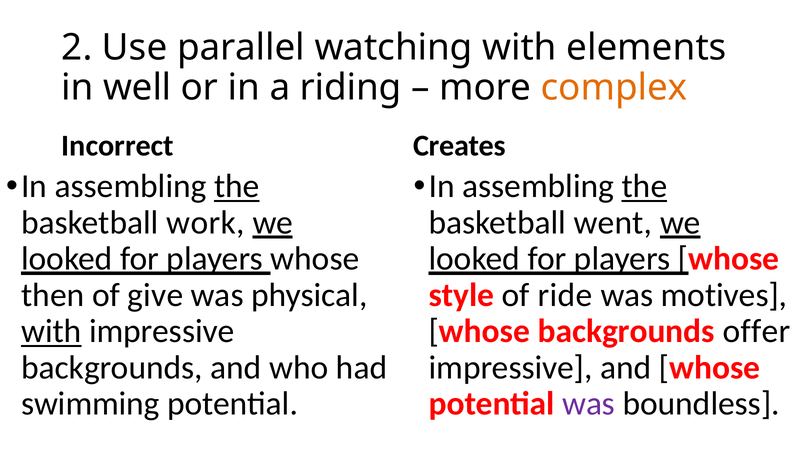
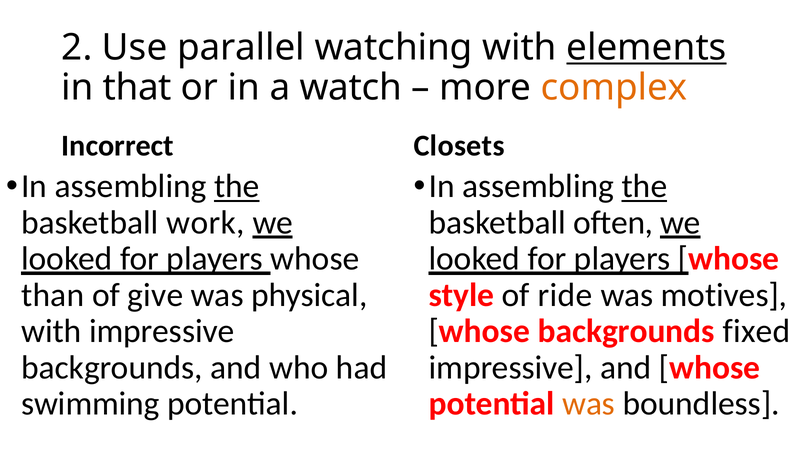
elements underline: none -> present
well: well -> that
riding: riding -> watch
Creates: Creates -> Closets
went: went -> often
then: then -> than
with at (51, 331) underline: present -> none
offer: offer -> fixed
was at (589, 404) colour: purple -> orange
